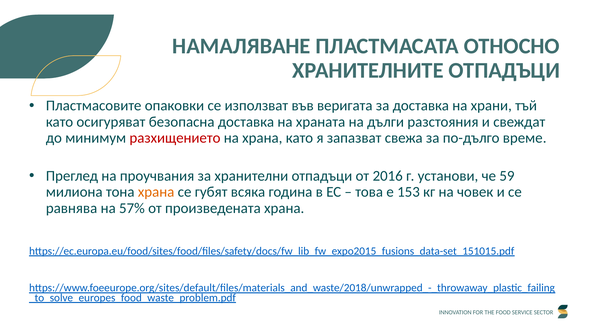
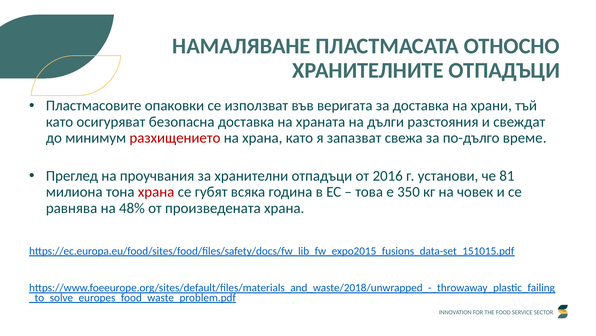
59: 59 -> 81
храна at (156, 192) colour: orange -> red
153: 153 -> 350
57%: 57% -> 48%
